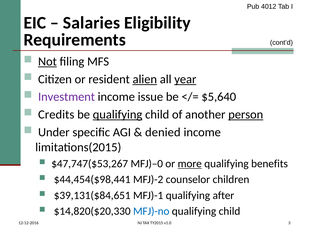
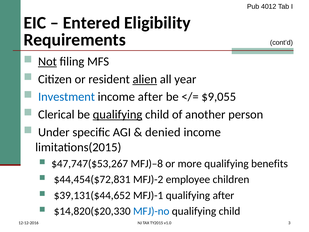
Salaries: Salaries -> Entered
year underline: present -> none
Investment colour: purple -> blue
income issue: issue -> after
$5,640: $5,640 -> $9,055
Credits: Credits -> Clerical
person underline: present -> none
MFJ)–0: MFJ)–0 -> MFJ)–8
more underline: present -> none
$44,454($98,441: $44,454($98,441 -> $44,454($72,831
counselor: counselor -> employee
$39,131($84,651: $39,131($84,651 -> $39,131($44,652
